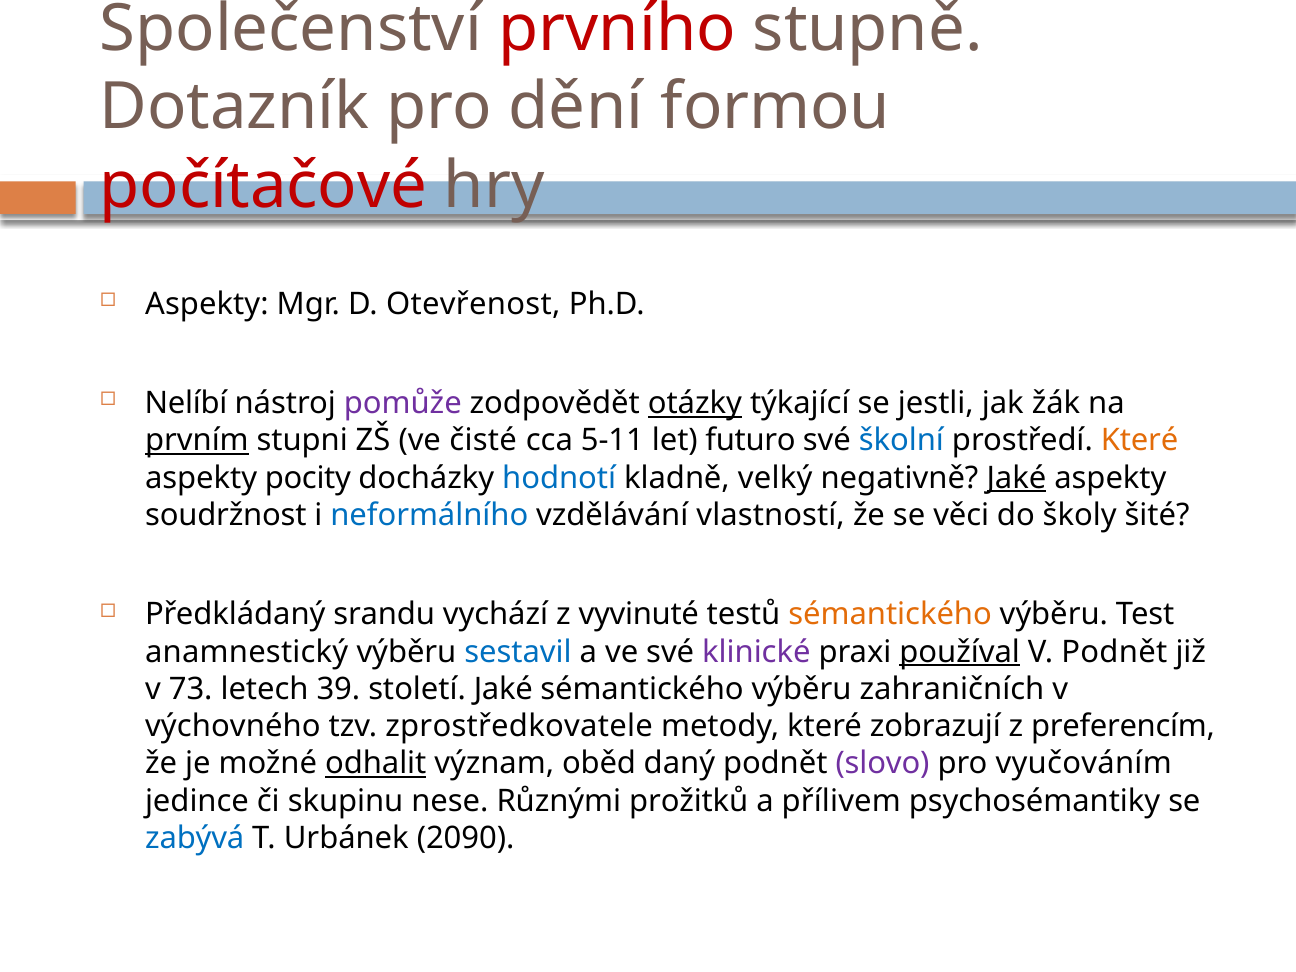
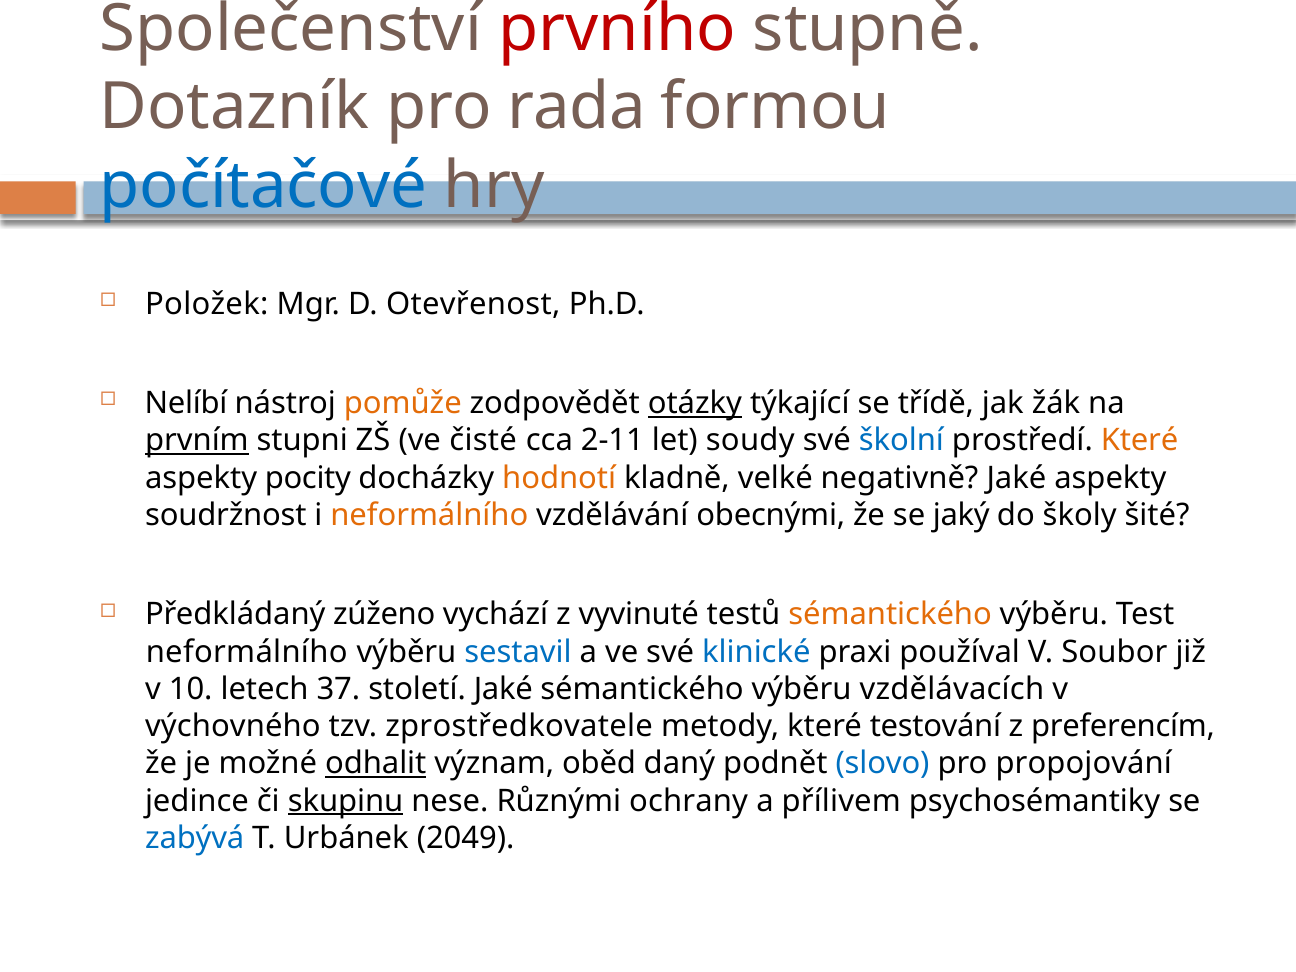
dění: dění -> rada
počítačové colour: red -> blue
Aspekty at (207, 304): Aspekty -> Položek
pomůže colour: purple -> orange
jestli: jestli -> třídě
5-11: 5-11 -> 2-11
futuro: futuro -> soudy
hodnotí colour: blue -> orange
velký: velký -> velké
Jaké at (1016, 478) underline: present -> none
neformálního at (429, 515) colour: blue -> orange
vlastností: vlastností -> obecnými
věci: věci -> jaký
srandu: srandu -> zúženo
anamnestický at (247, 652): anamnestický -> neformálního
klinické colour: purple -> blue
používal underline: present -> none
V Podnět: Podnět -> Soubor
73: 73 -> 10
39: 39 -> 37
zahraničních: zahraničních -> vzdělávacích
zobrazují: zobrazují -> testování
slovo colour: purple -> blue
vyučováním: vyučováním -> propojování
skupinu underline: none -> present
prožitků: prožitků -> ochrany
2090: 2090 -> 2049
